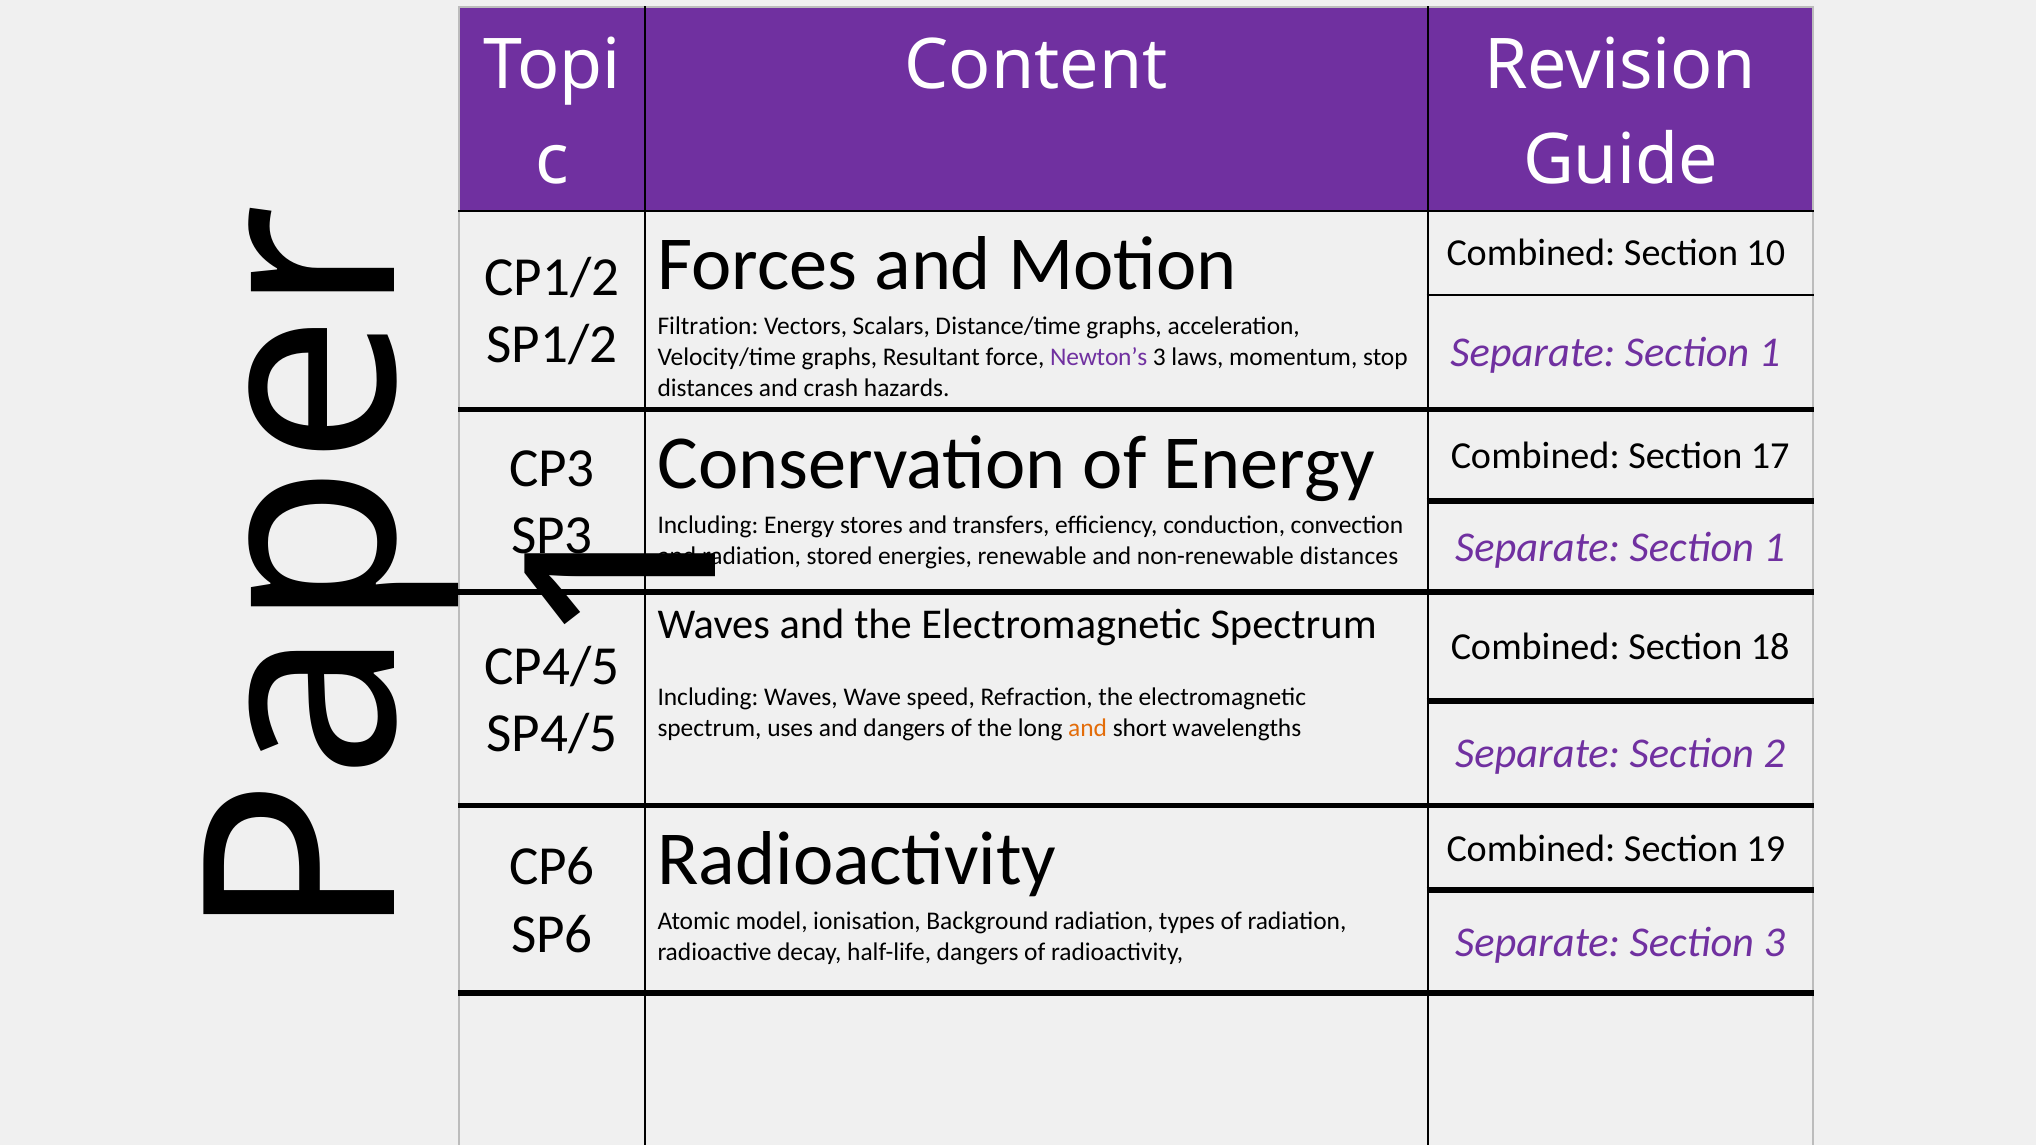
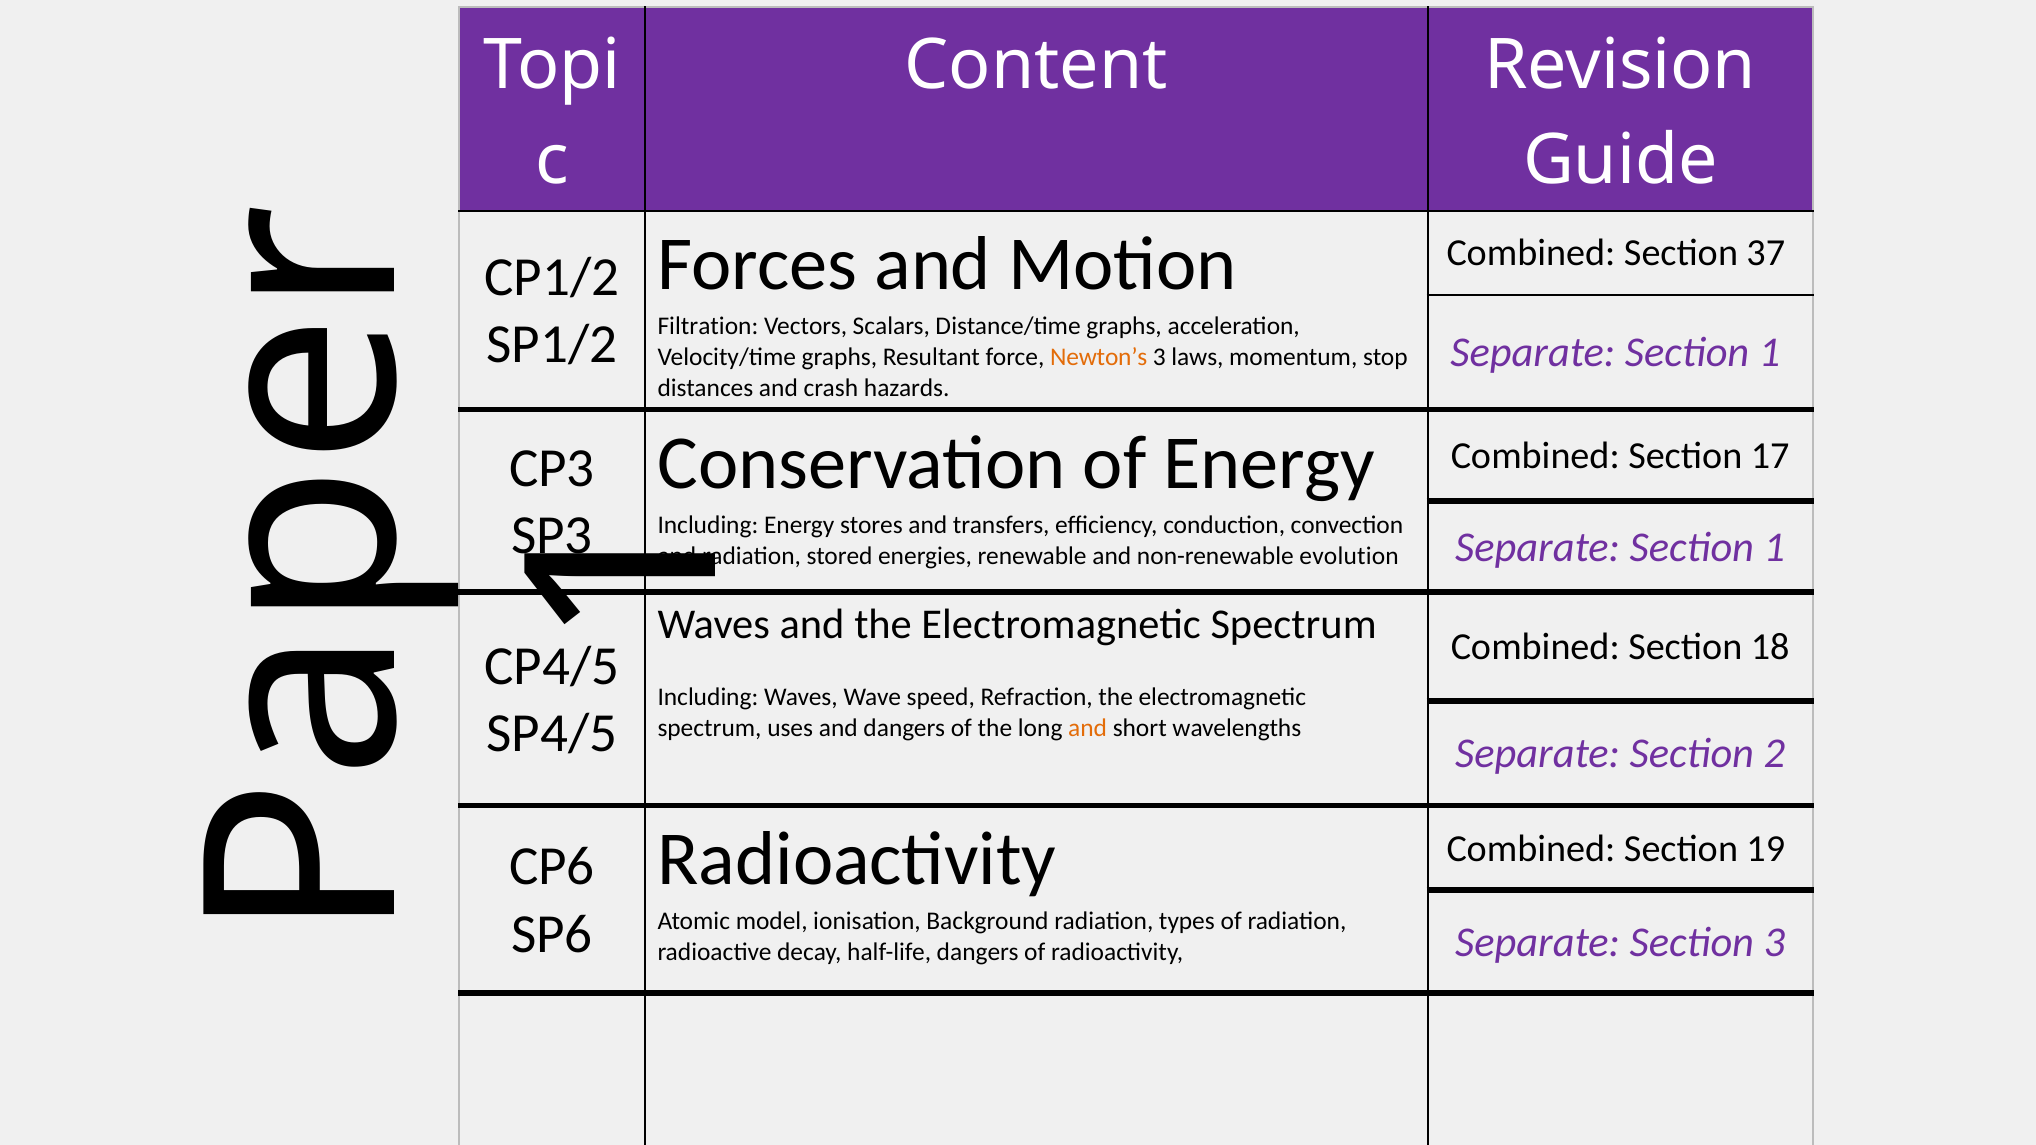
10: 10 -> 37
Newton’s colour: purple -> orange
non-renewable distances: distances -> evolution
